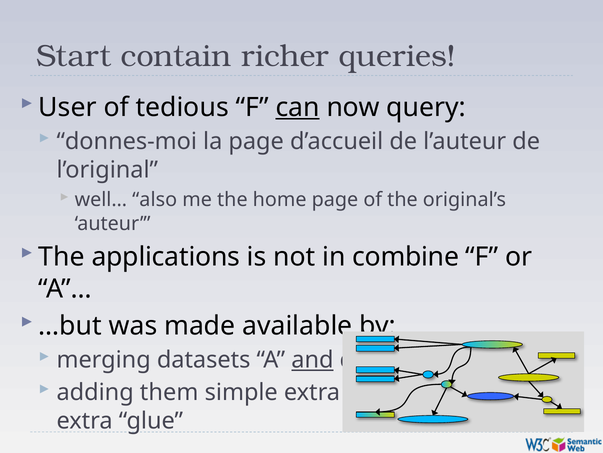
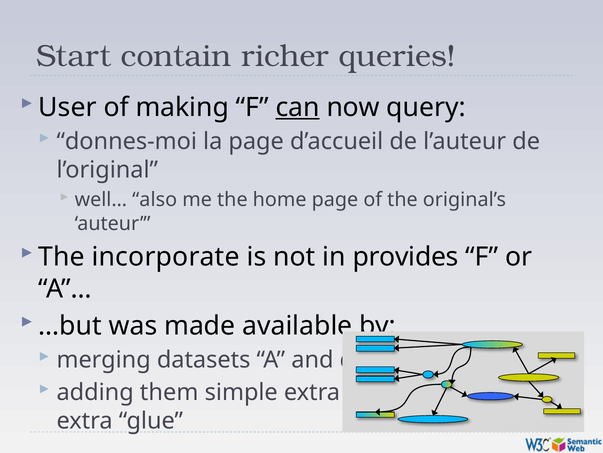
tedious: tedious -> making
applications: applications -> incorporate
combine: combine -> provides
and underline: present -> none
